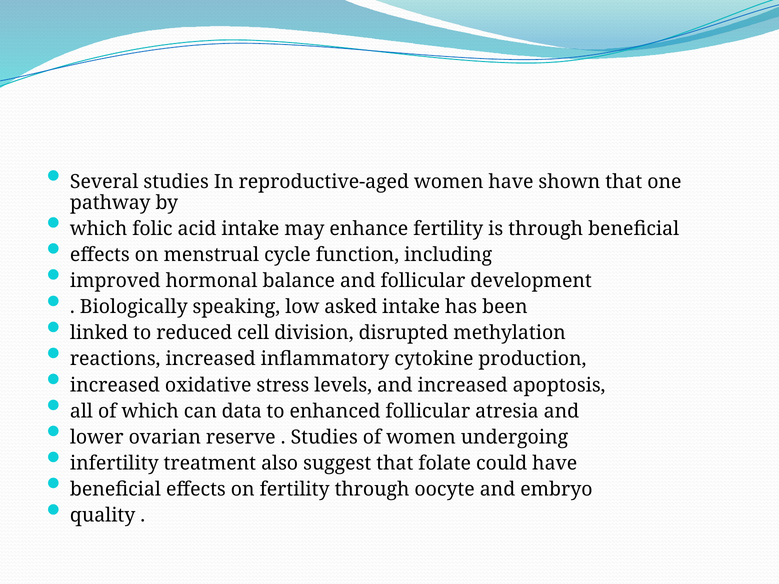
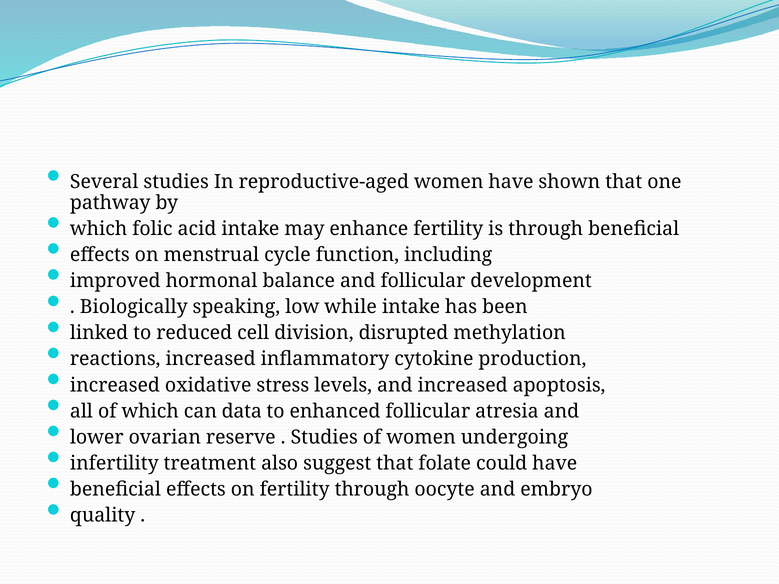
asked: asked -> while
